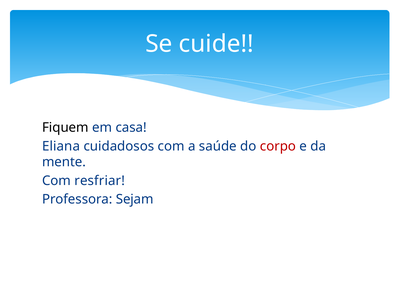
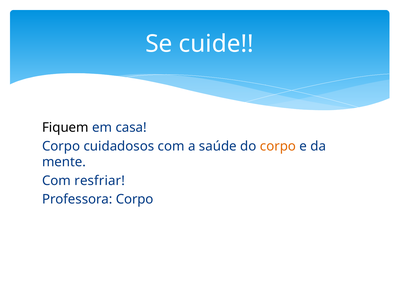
Eliana at (61, 146): Eliana -> Corpo
corpo at (278, 146) colour: red -> orange
Professora Sejam: Sejam -> Corpo
